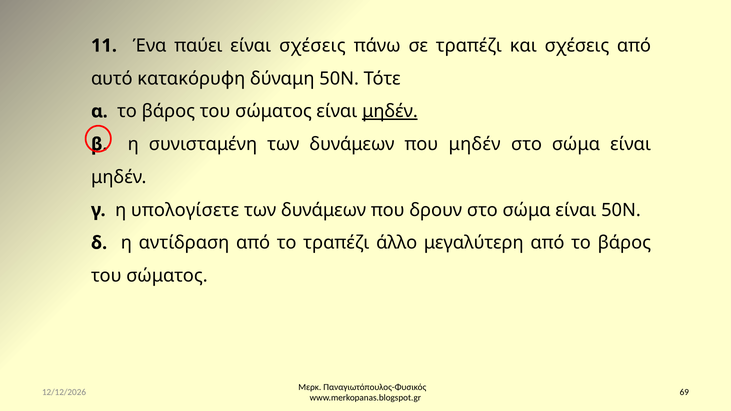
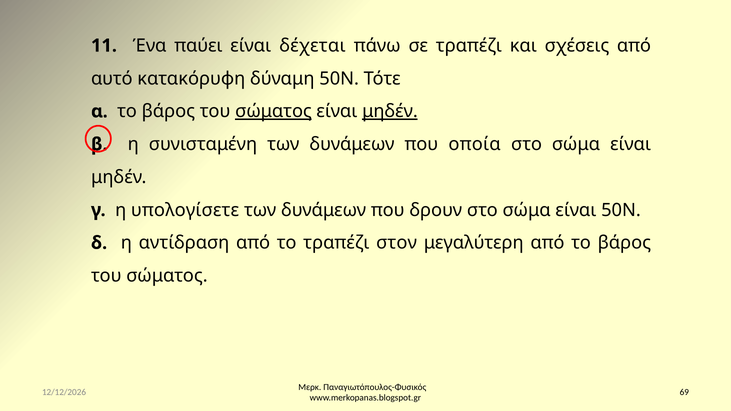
είναι σχέσεις: σχέσεις -> δέχεται
σώματος at (274, 111) underline: none -> present
που μηδέν: μηδέν -> οποία
άλλο: άλλο -> στον
